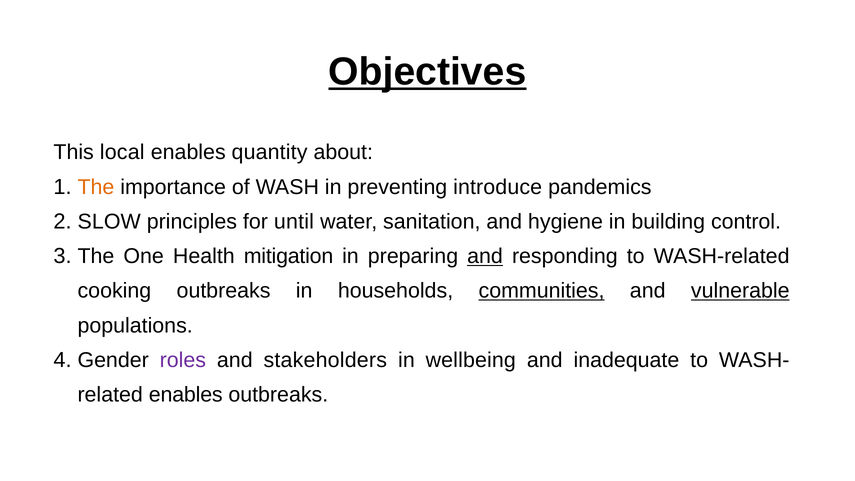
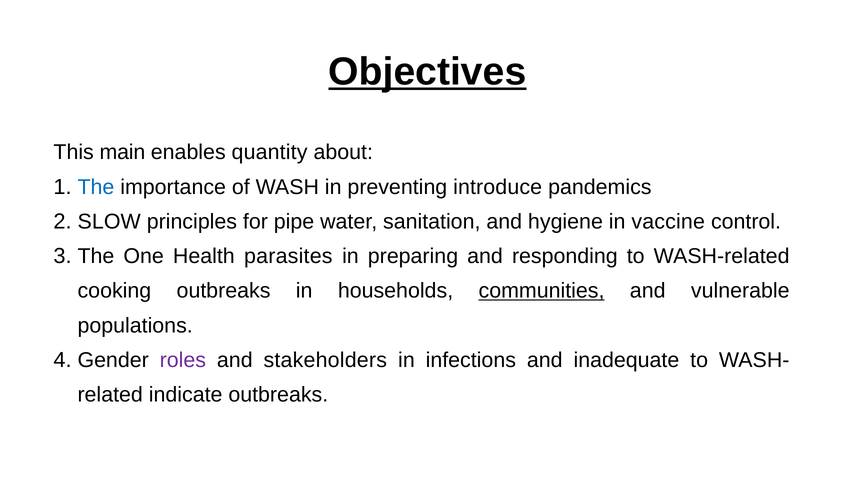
local: local -> main
The at (96, 187) colour: orange -> blue
until: until -> pipe
building: building -> vaccine
mitigation: mitigation -> parasites
and at (485, 256) underline: present -> none
vulnerable underline: present -> none
wellbeing: wellbeing -> infections
enables at (186, 395): enables -> indicate
